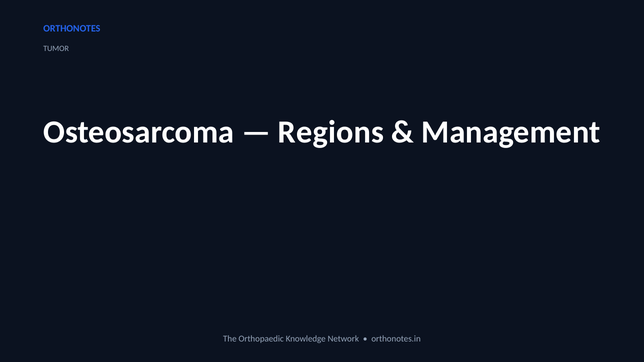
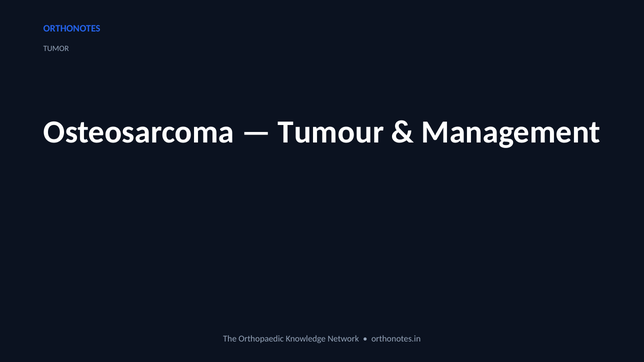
Regions: Regions -> Tumour
